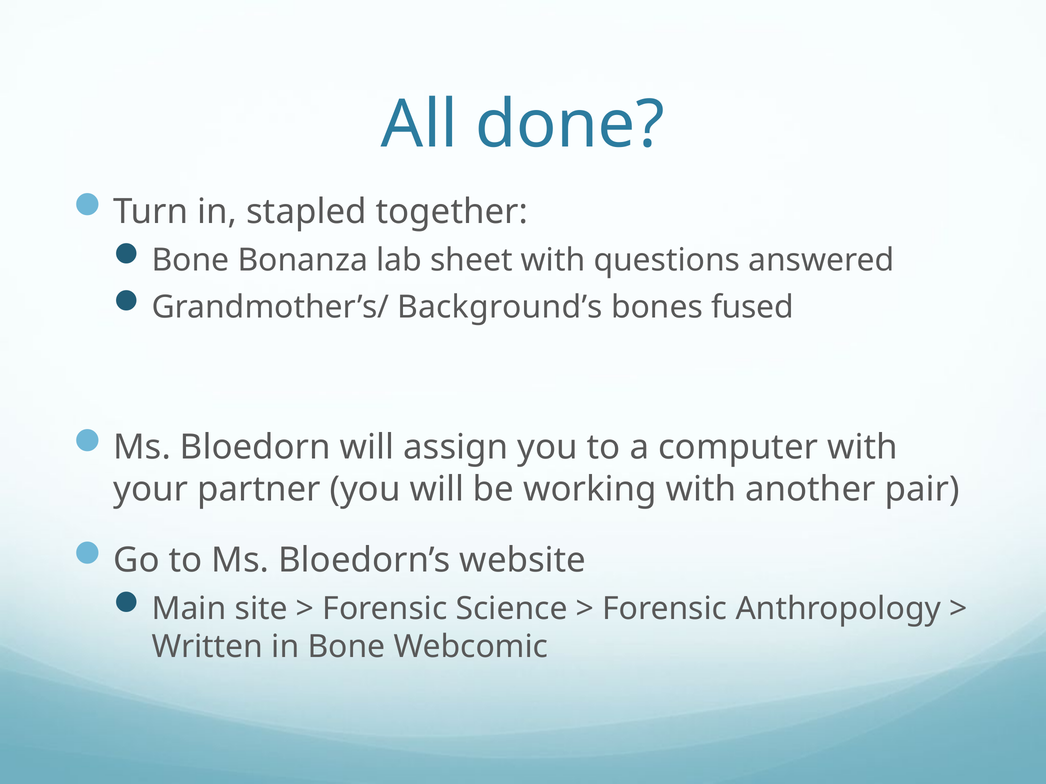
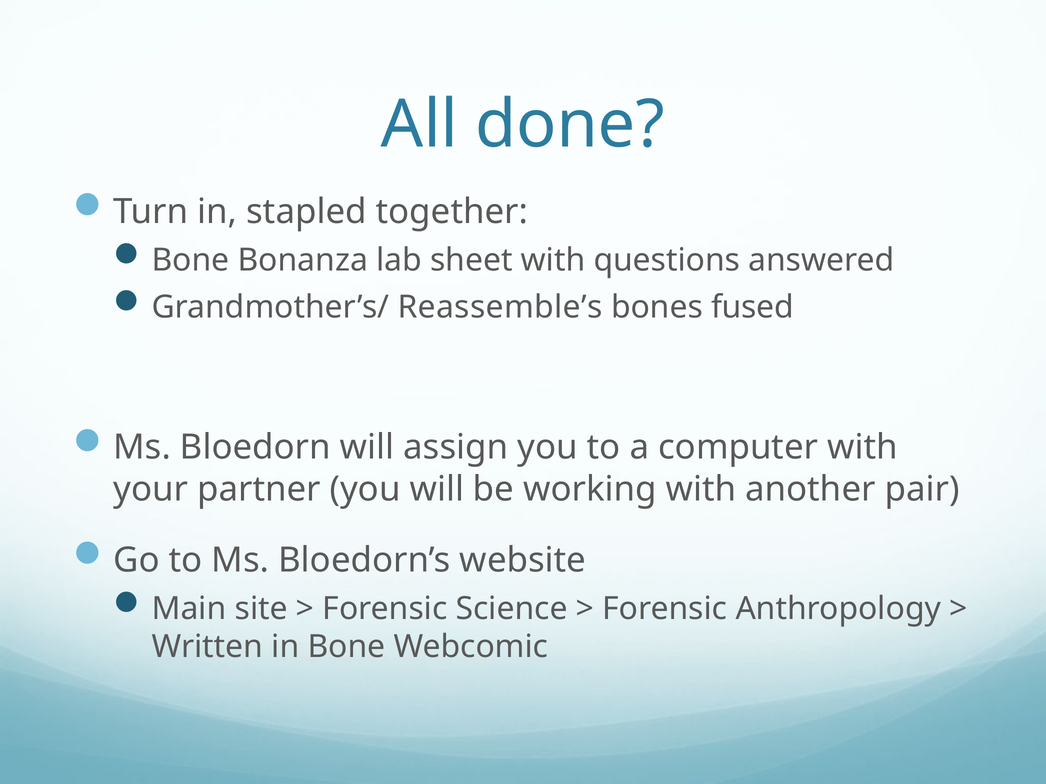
Background’s: Background’s -> Reassemble’s
